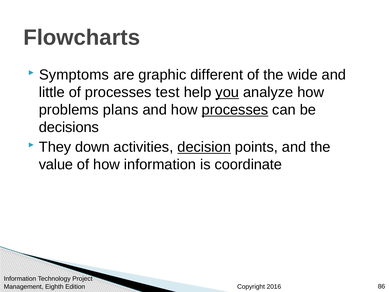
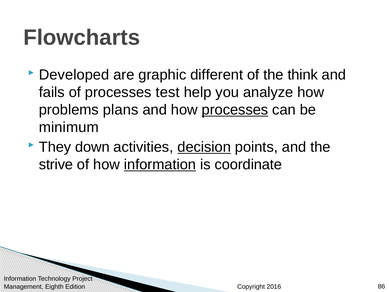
Symptoms: Symptoms -> Developed
wide: wide -> think
little: little -> fails
you underline: present -> none
decisions: decisions -> minimum
value: value -> strive
information at (160, 164) underline: none -> present
